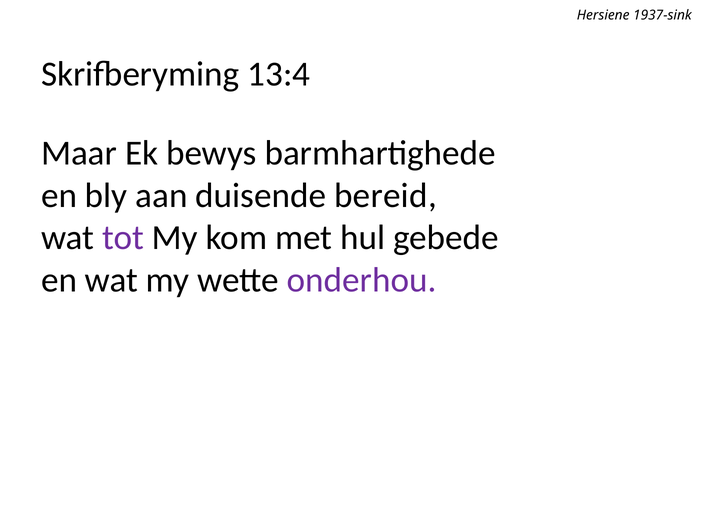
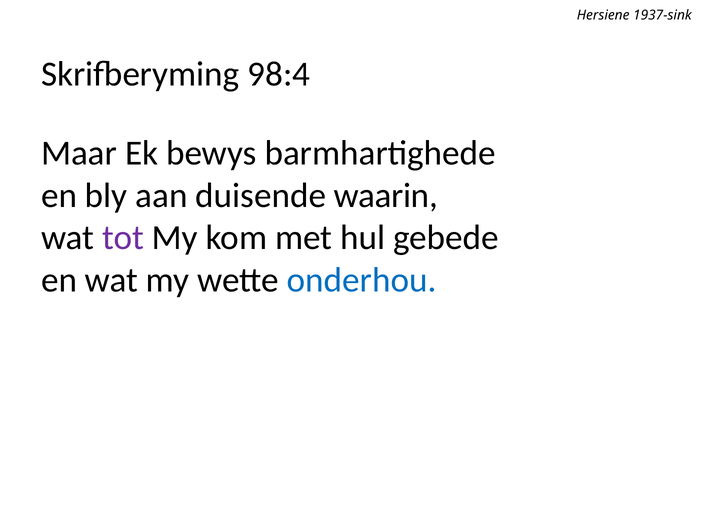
13:4: 13:4 -> 98:4
bereid: bereid -> waarin
onderhou colour: purple -> blue
